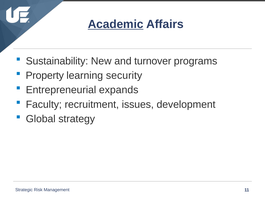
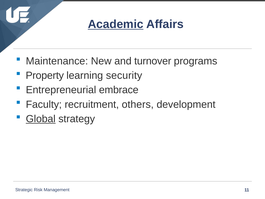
Sustainability: Sustainability -> Maintenance
expands: expands -> embrace
issues: issues -> others
Global underline: none -> present
